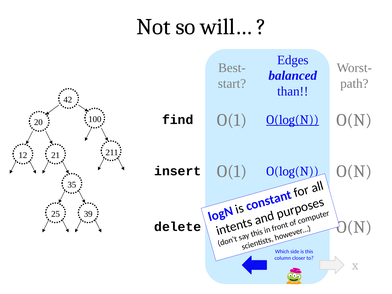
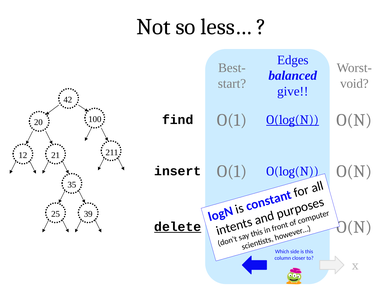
will…: will… -> less…
path: path -> void
than: than -> give
delete underline: none -> present
